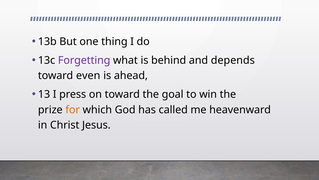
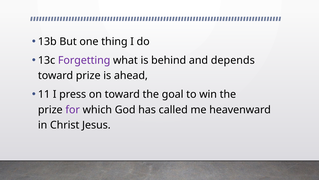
toward even: even -> prize
13: 13 -> 11
for colour: orange -> purple
